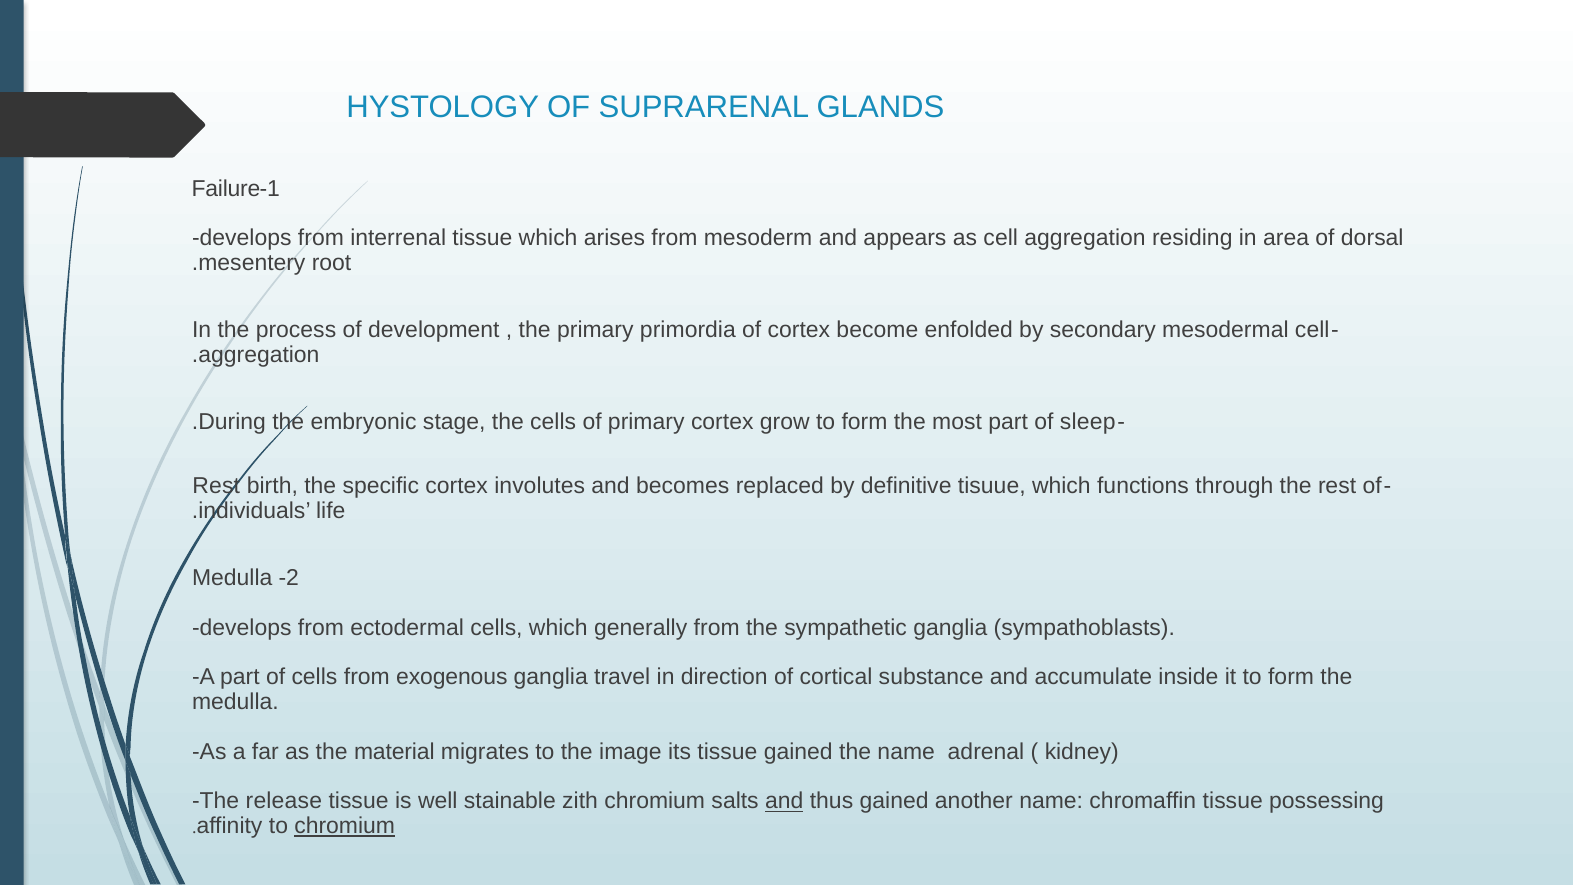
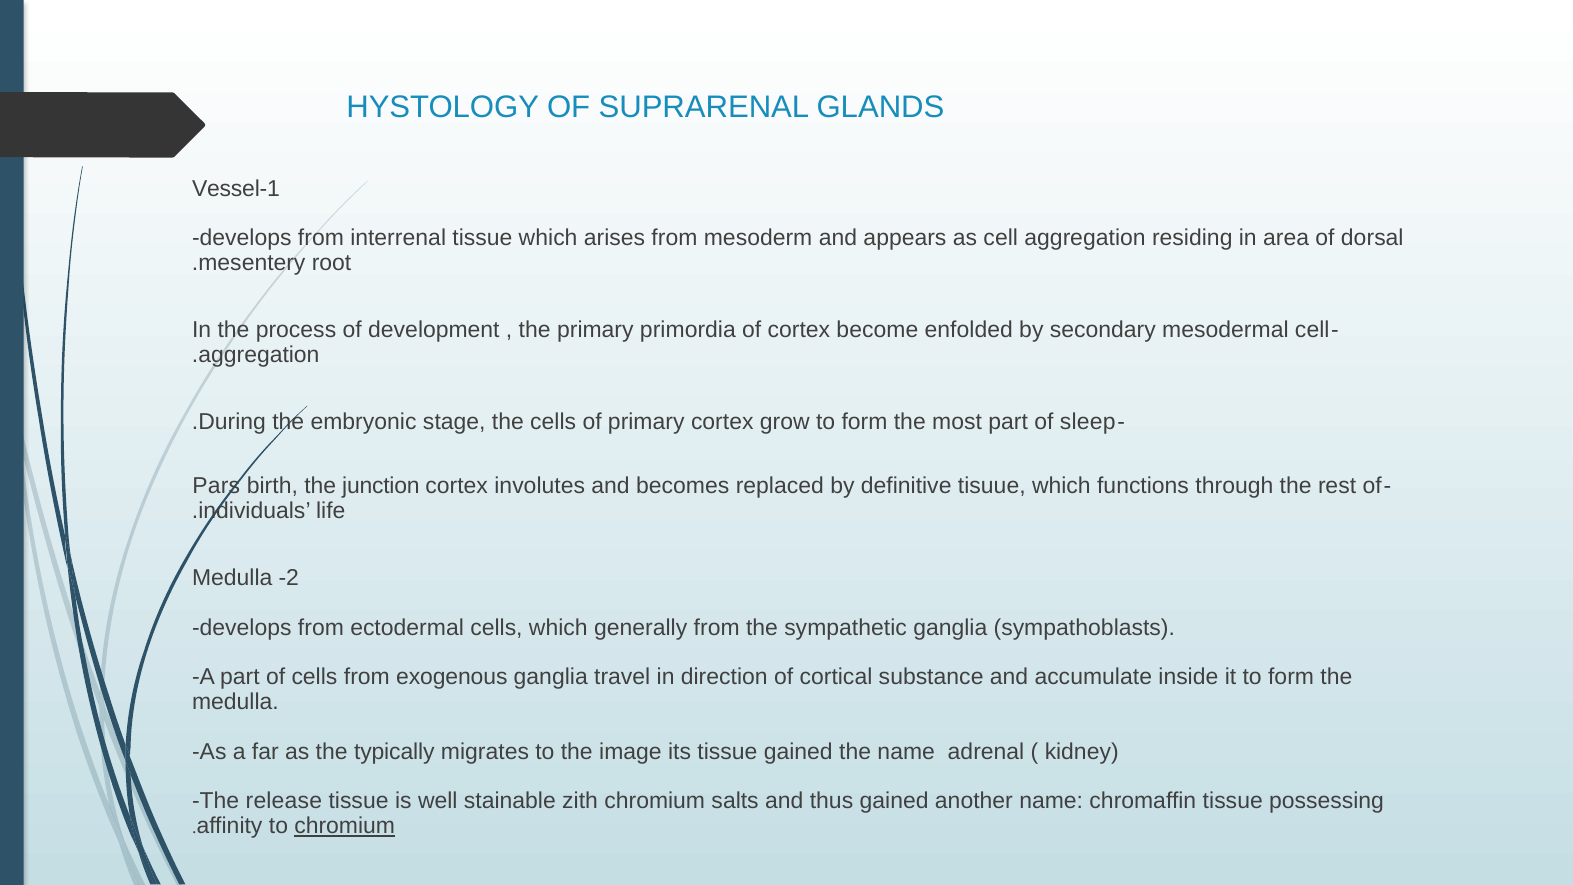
Failure: Failure -> Vessel
Rest at (216, 486): Rest -> Pars
specific: specific -> junction
material: material -> typically
and at (784, 801) underline: present -> none
